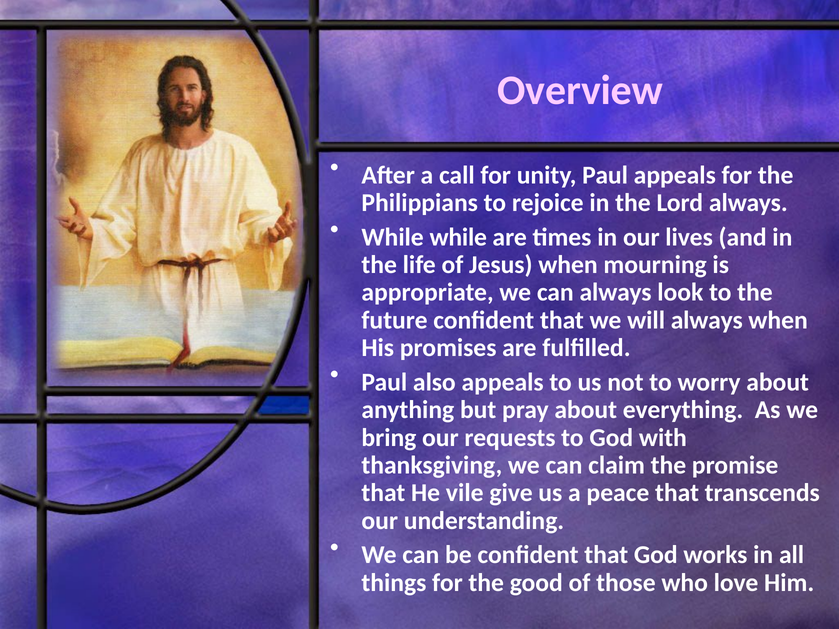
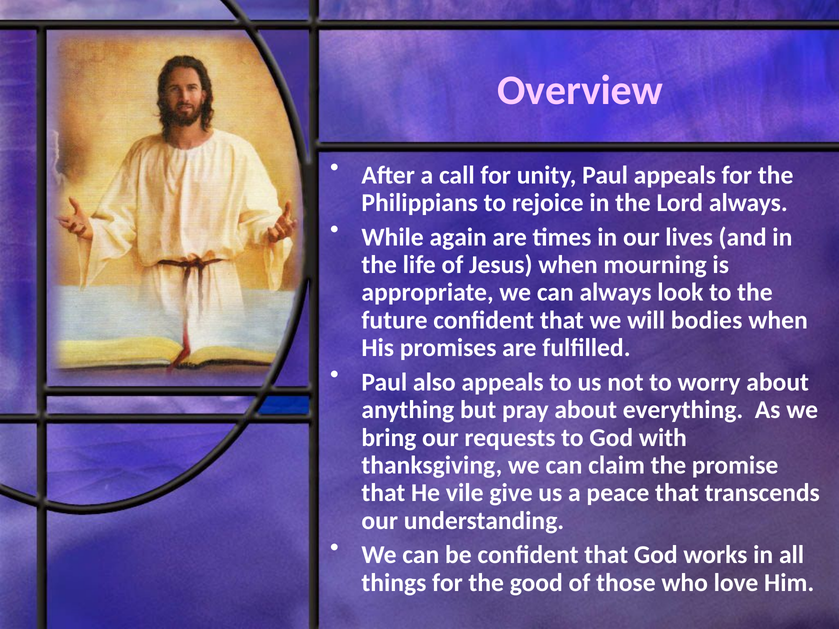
While while: while -> again
will always: always -> bodies
